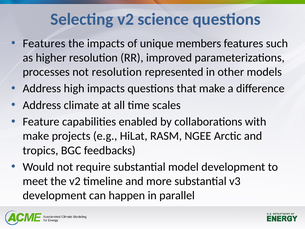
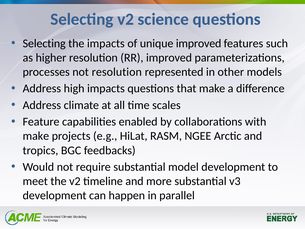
Features at (44, 43): Features -> Selecting
unique members: members -> improved
